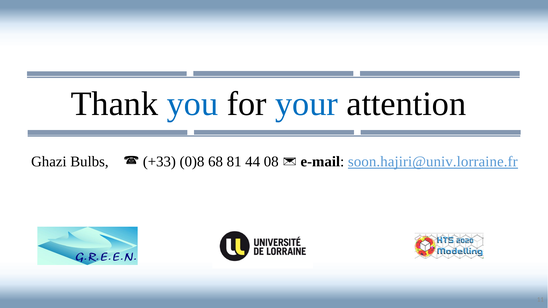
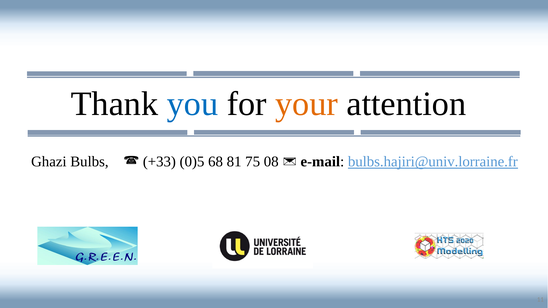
your colour: blue -> orange
0)8: 0)8 -> 0)5
44: 44 -> 75
soon.hajiri@univ.lorraine.fr: soon.hajiri@univ.lorraine.fr -> bulbs.hajiri@univ.lorraine.fr
